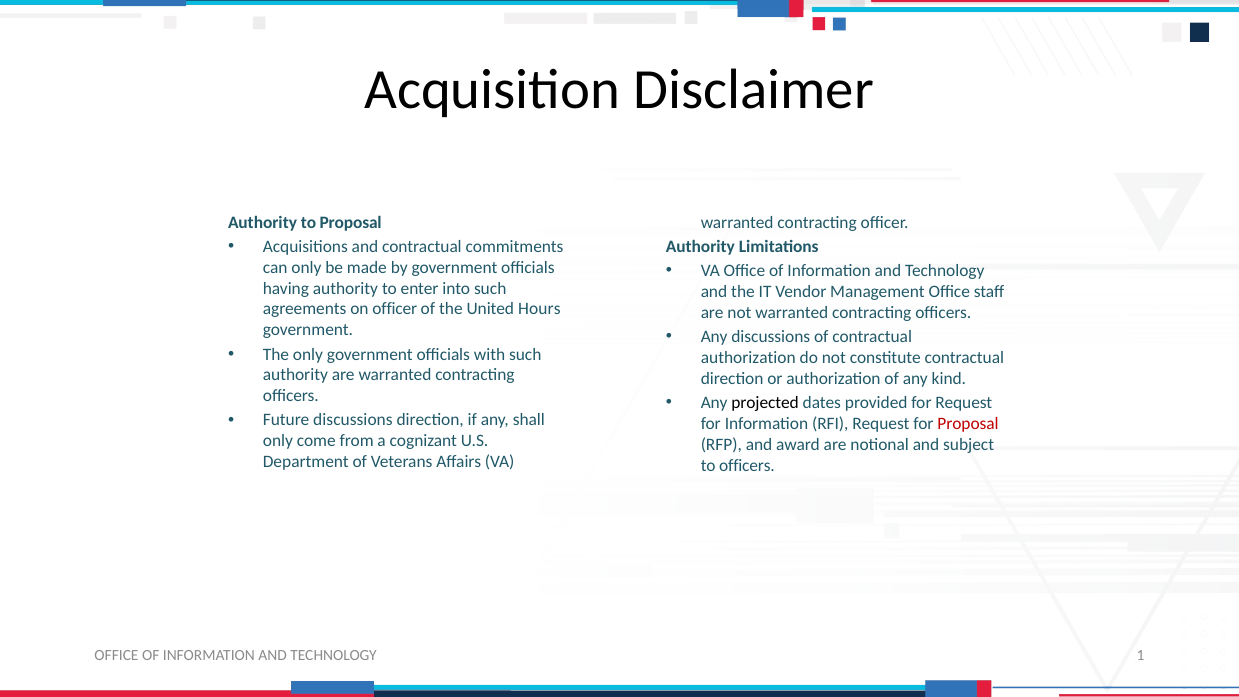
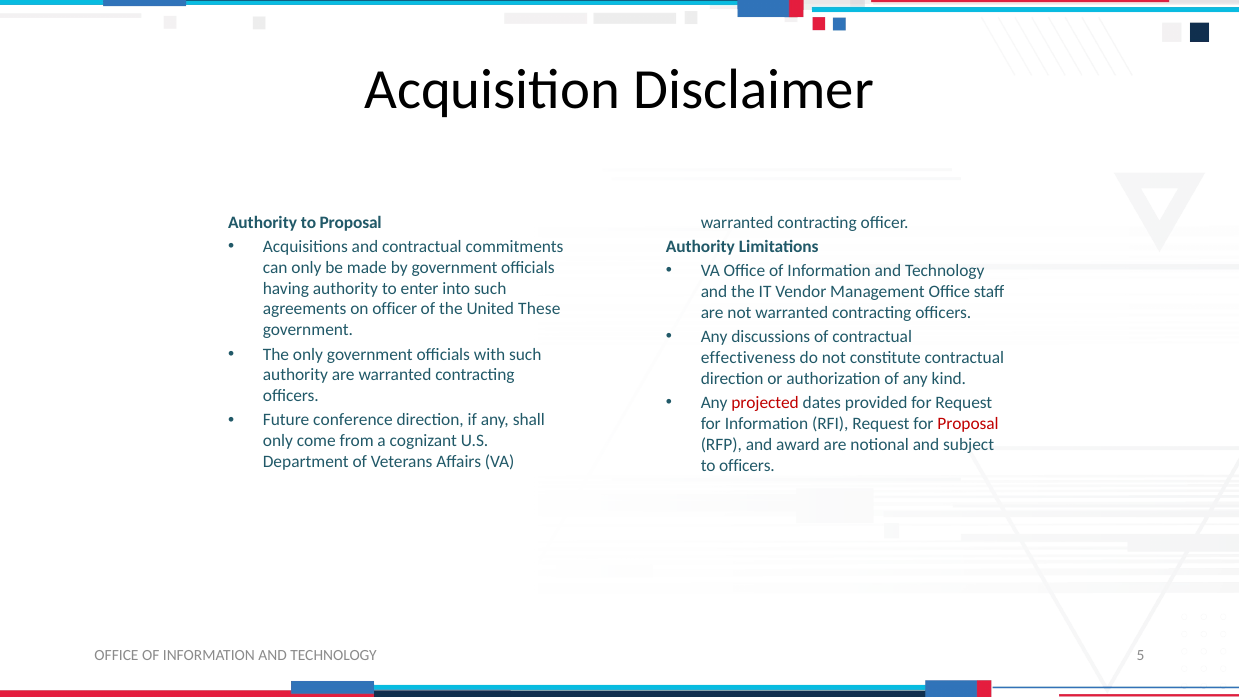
Hours: Hours -> These
authorization at (748, 358): authorization -> effectiveness
projected colour: black -> red
Future discussions: discussions -> conference
1: 1 -> 5
